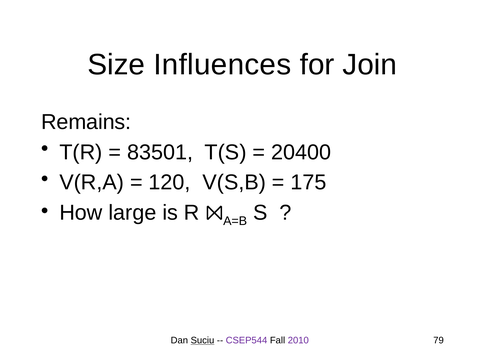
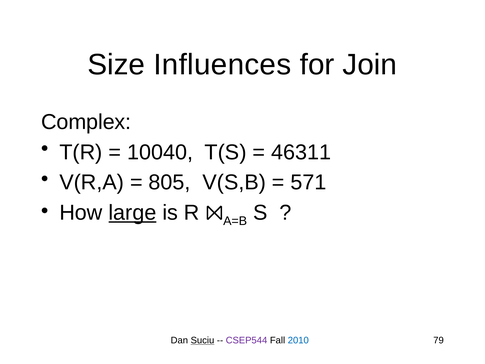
Remains: Remains -> Complex
83501: 83501 -> 10040
20400: 20400 -> 46311
120: 120 -> 805
175: 175 -> 571
large underline: none -> present
2010 colour: purple -> blue
